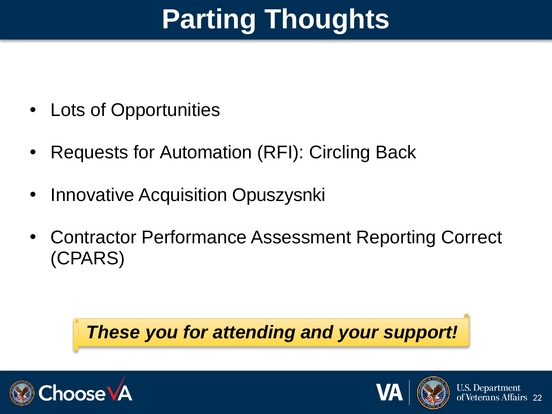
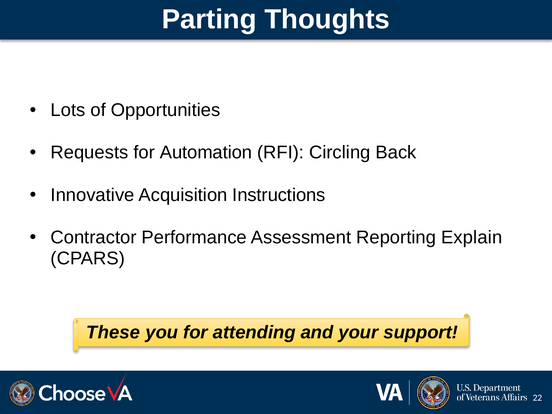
Opuszysnki: Opuszysnki -> Instructions
Correct: Correct -> Explain
